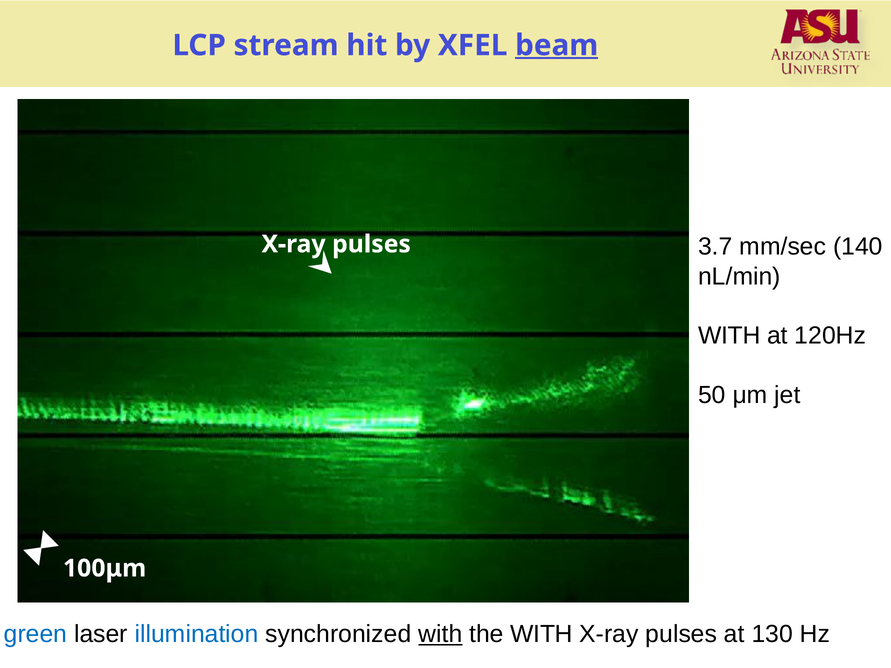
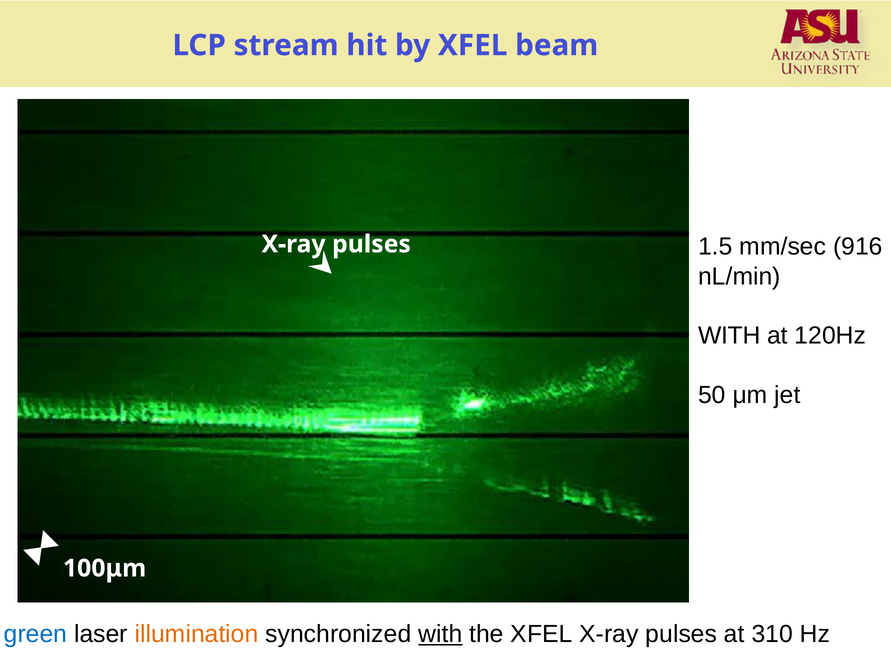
beam underline: present -> none
3.7: 3.7 -> 1.5
140: 140 -> 916
illumination colour: blue -> orange
the WITH: WITH -> XFEL
130: 130 -> 310
